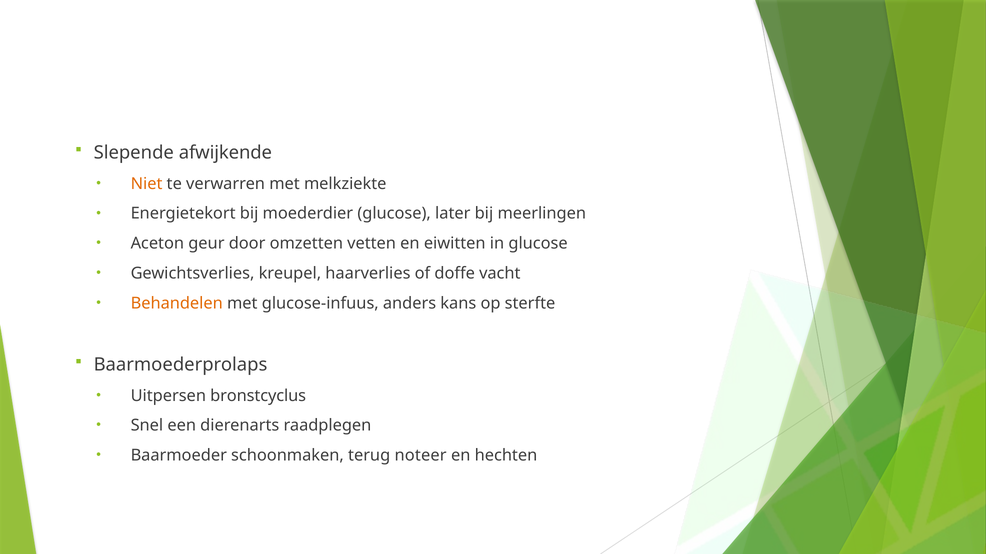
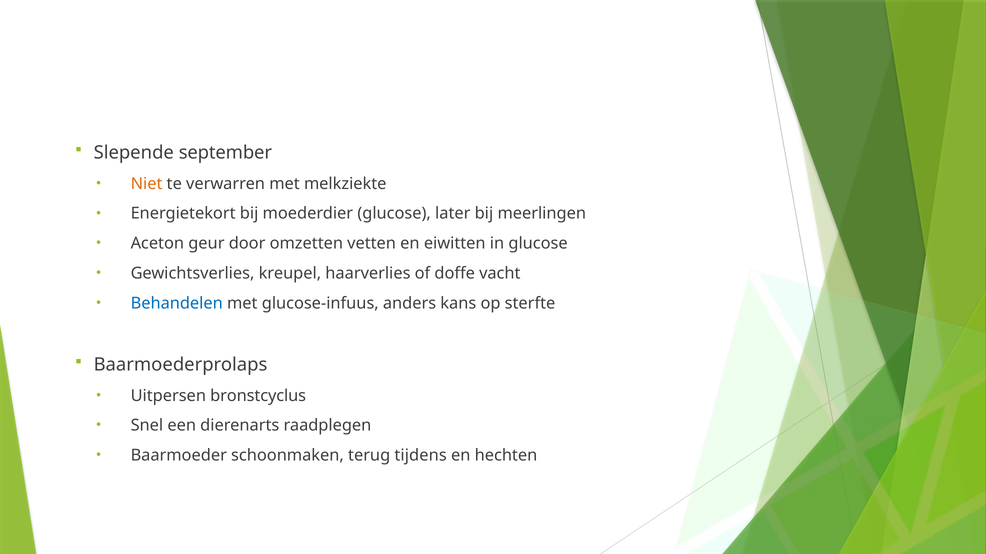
afwijkende: afwijkende -> september
Behandelen colour: orange -> blue
noteer: noteer -> tijdens
